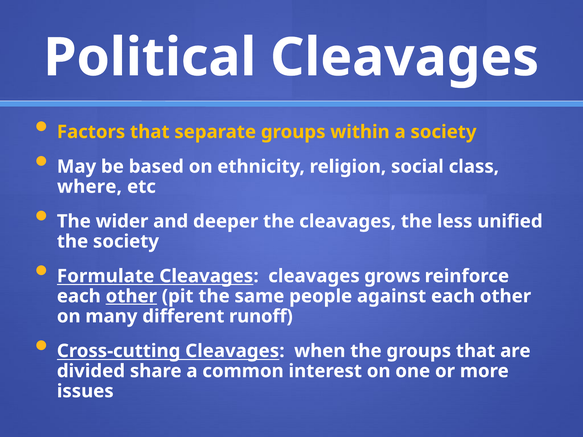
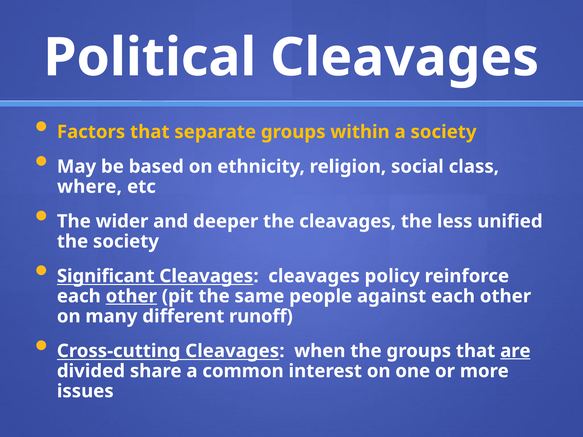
Formulate: Formulate -> Significant
grows: grows -> policy
are underline: none -> present
